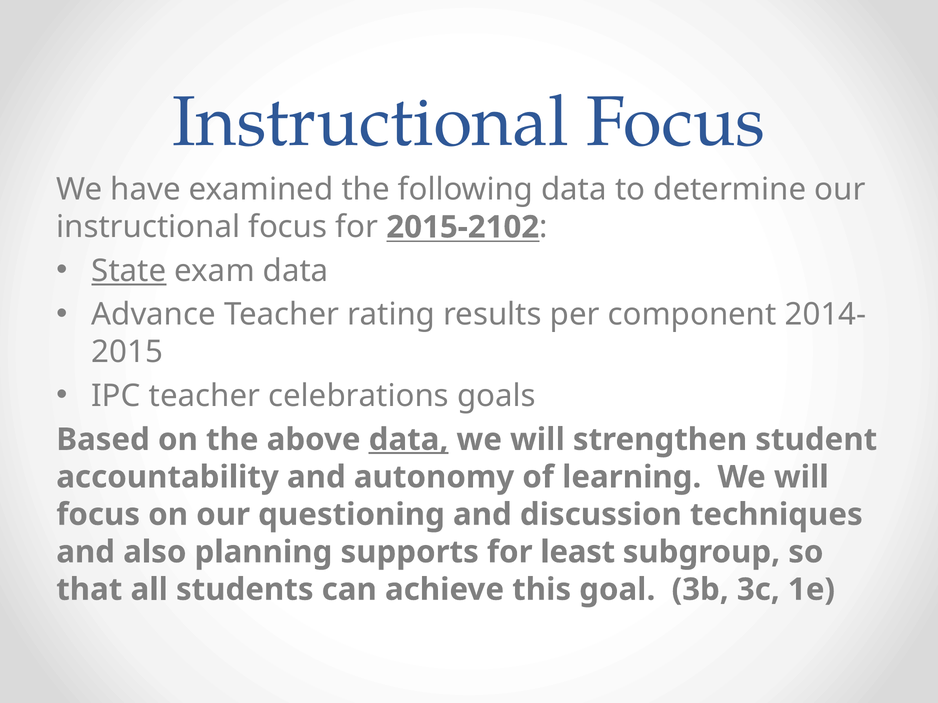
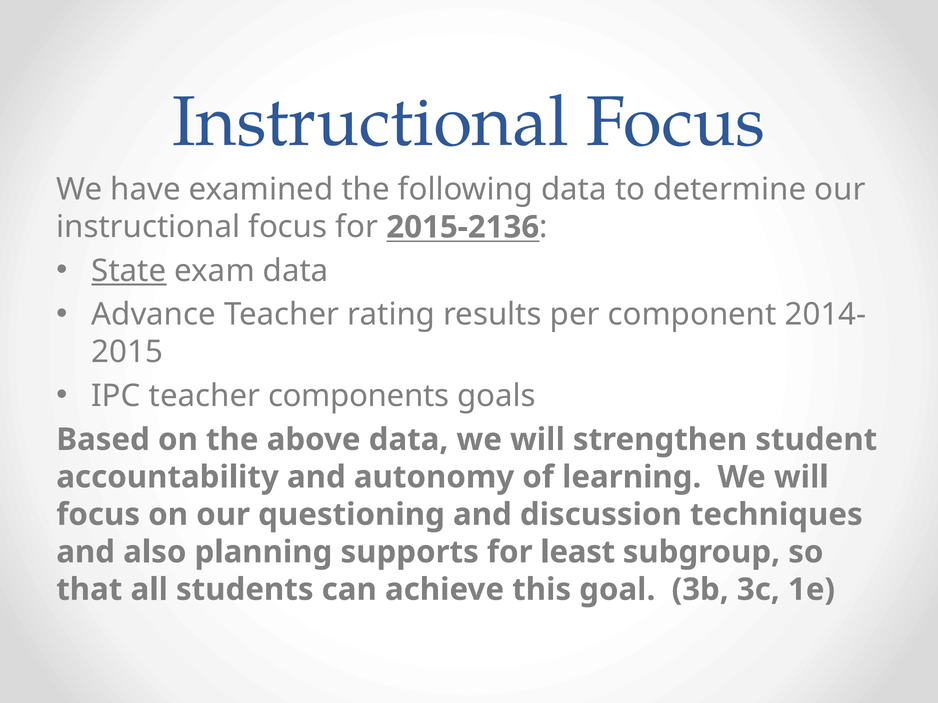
2015-2102: 2015-2102 -> 2015-2136
celebrations: celebrations -> components
data at (409, 440) underline: present -> none
